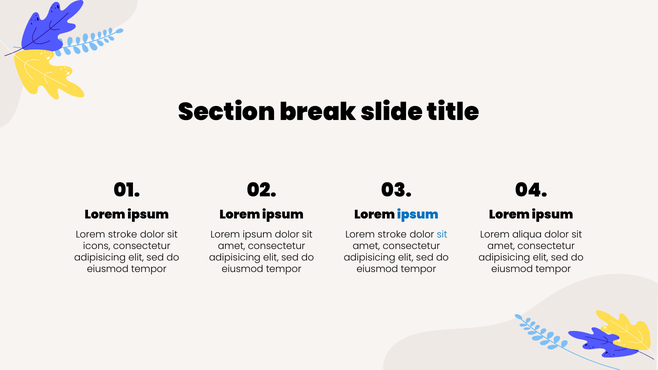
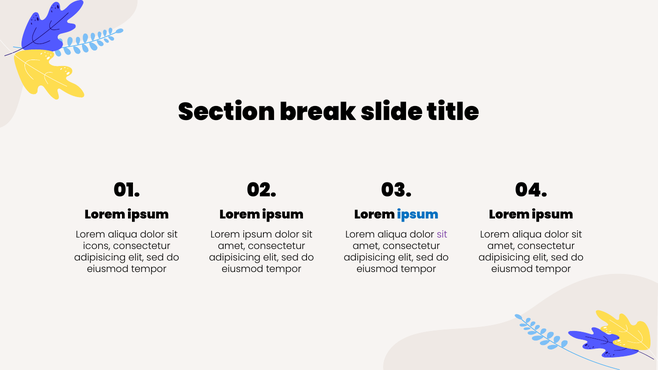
stroke at (123, 235): stroke -> aliqua
stroke at (392, 235): stroke -> aliqua
sit at (442, 235) colour: blue -> purple
